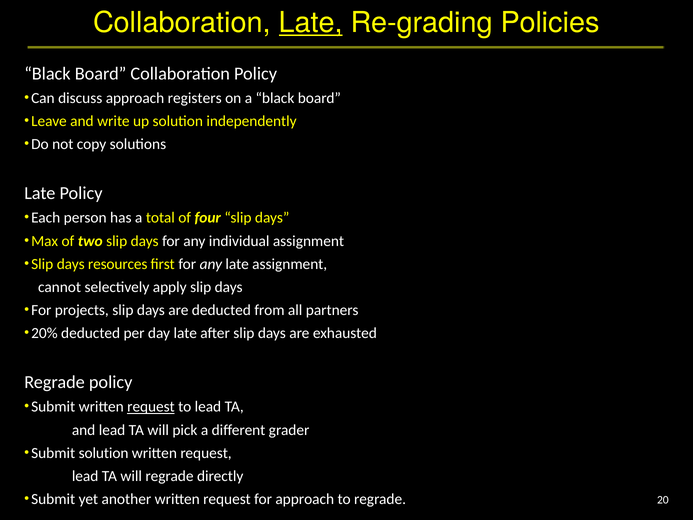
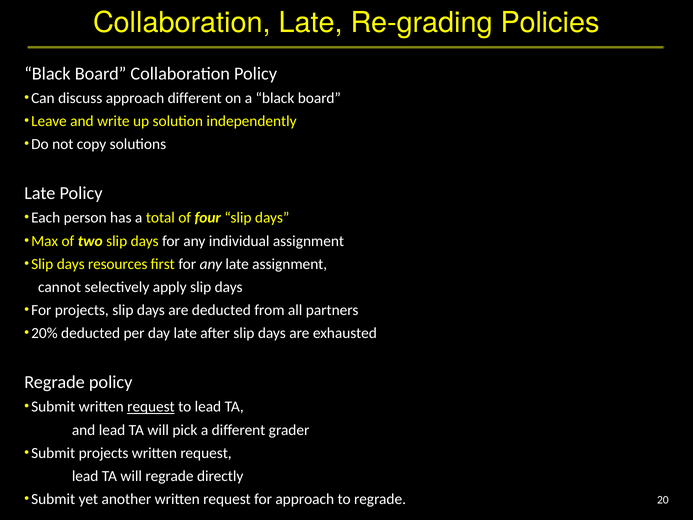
Late at (311, 23) underline: present -> none
approach registers: registers -> different
Submit solution: solution -> projects
